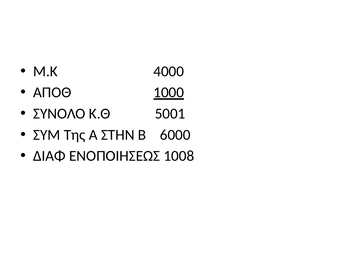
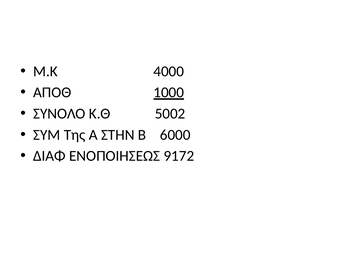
5001: 5001 -> 5002
1008: 1008 -> 9172
